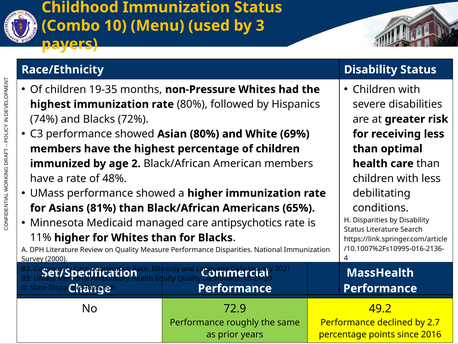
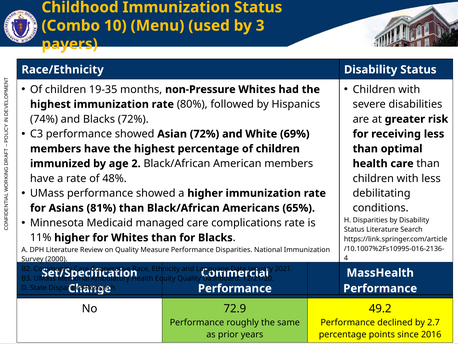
Asian 80%: 80% -> 72%
antipsychotics: antipsychotics -> complications
